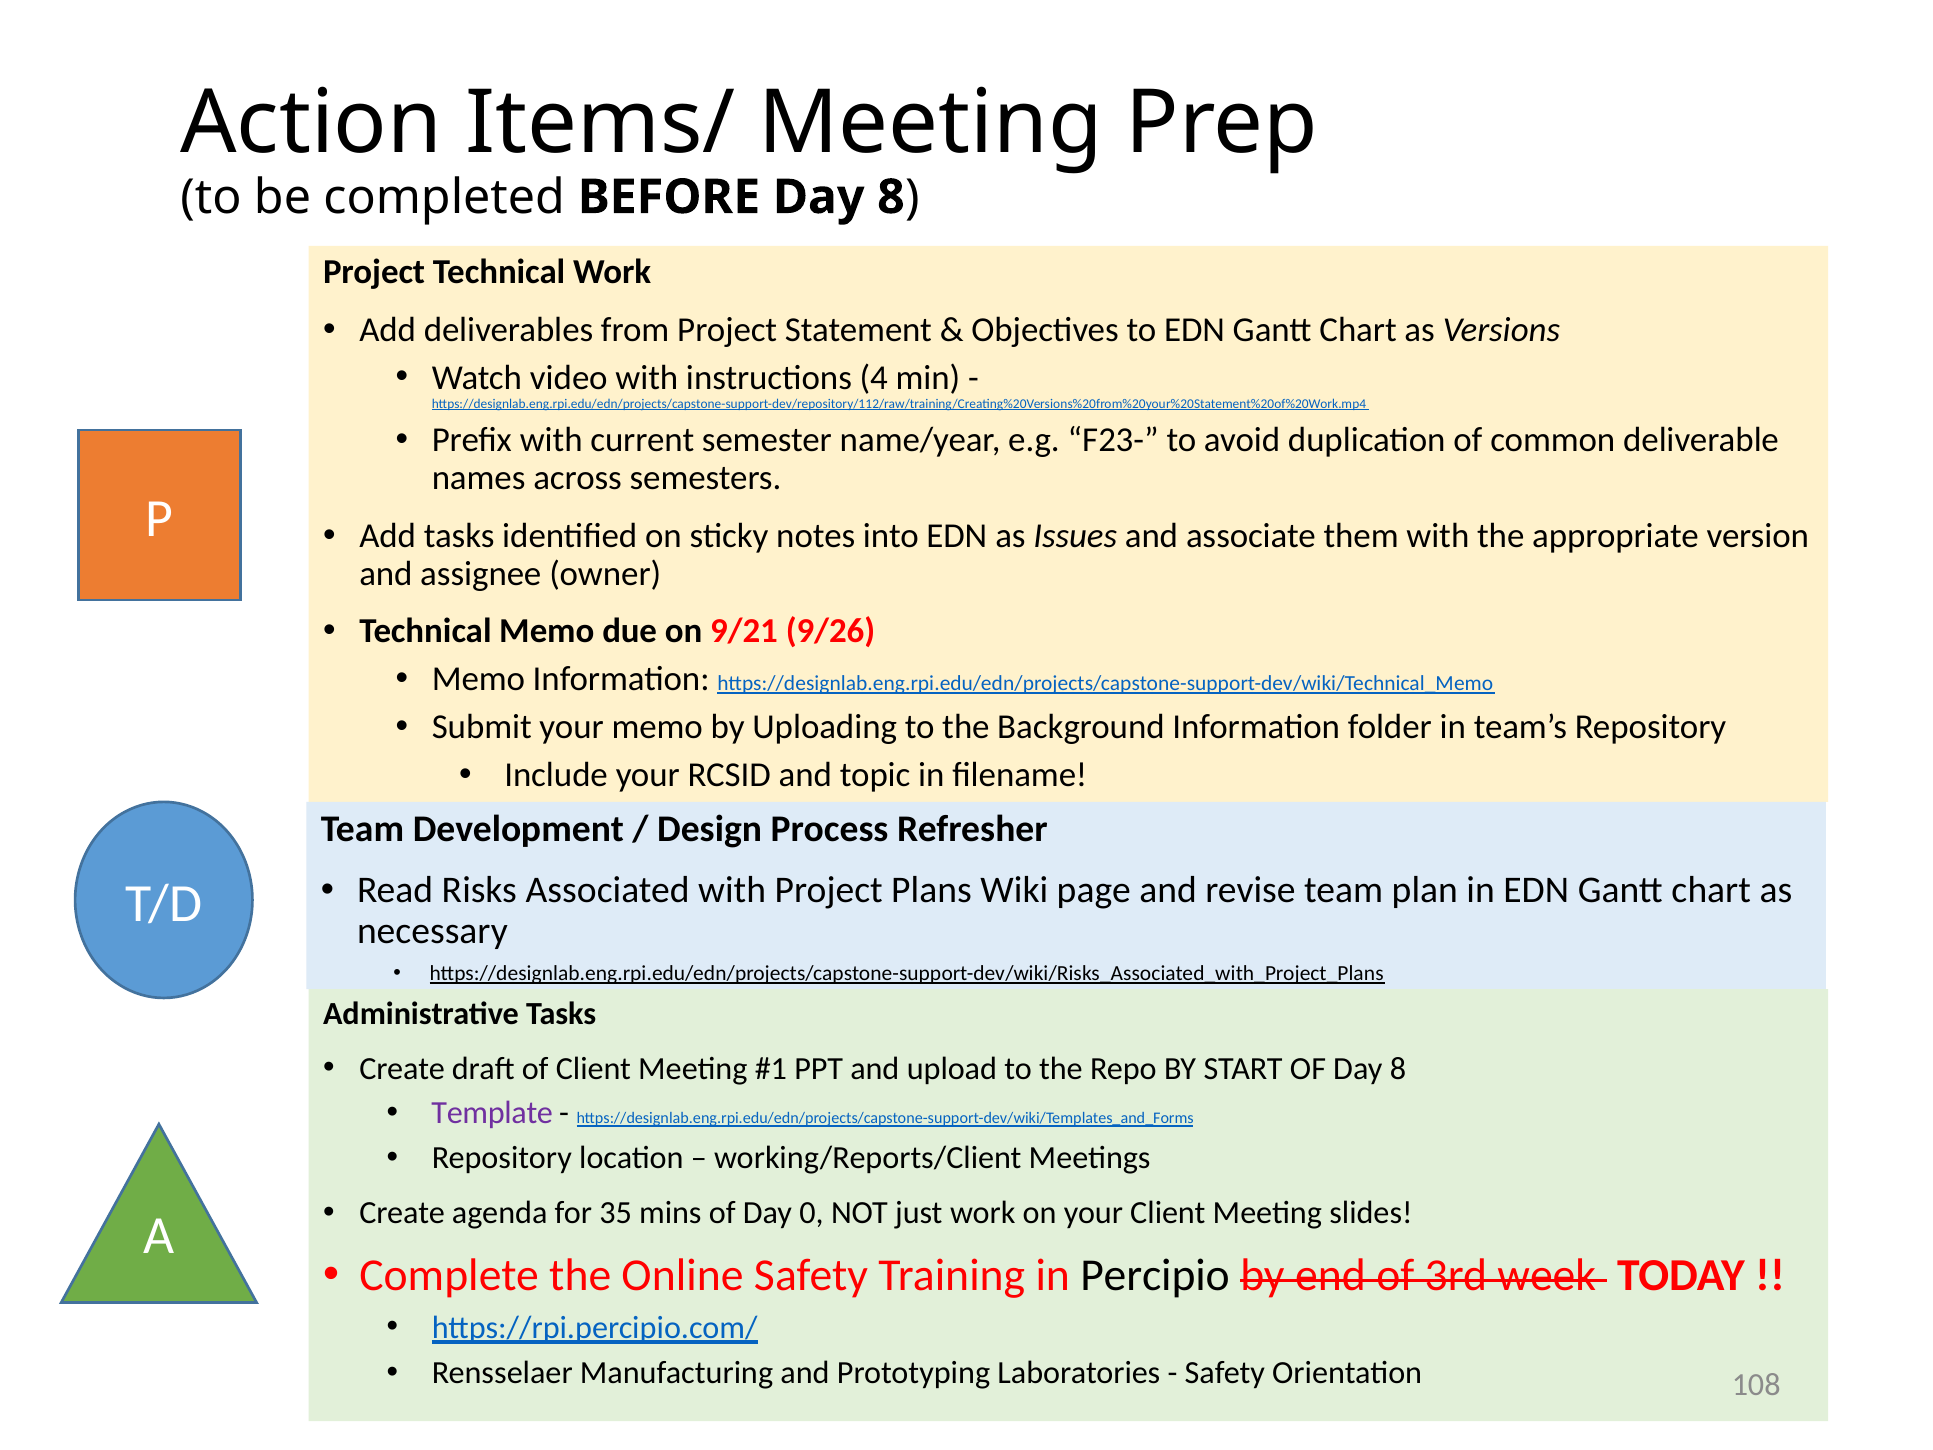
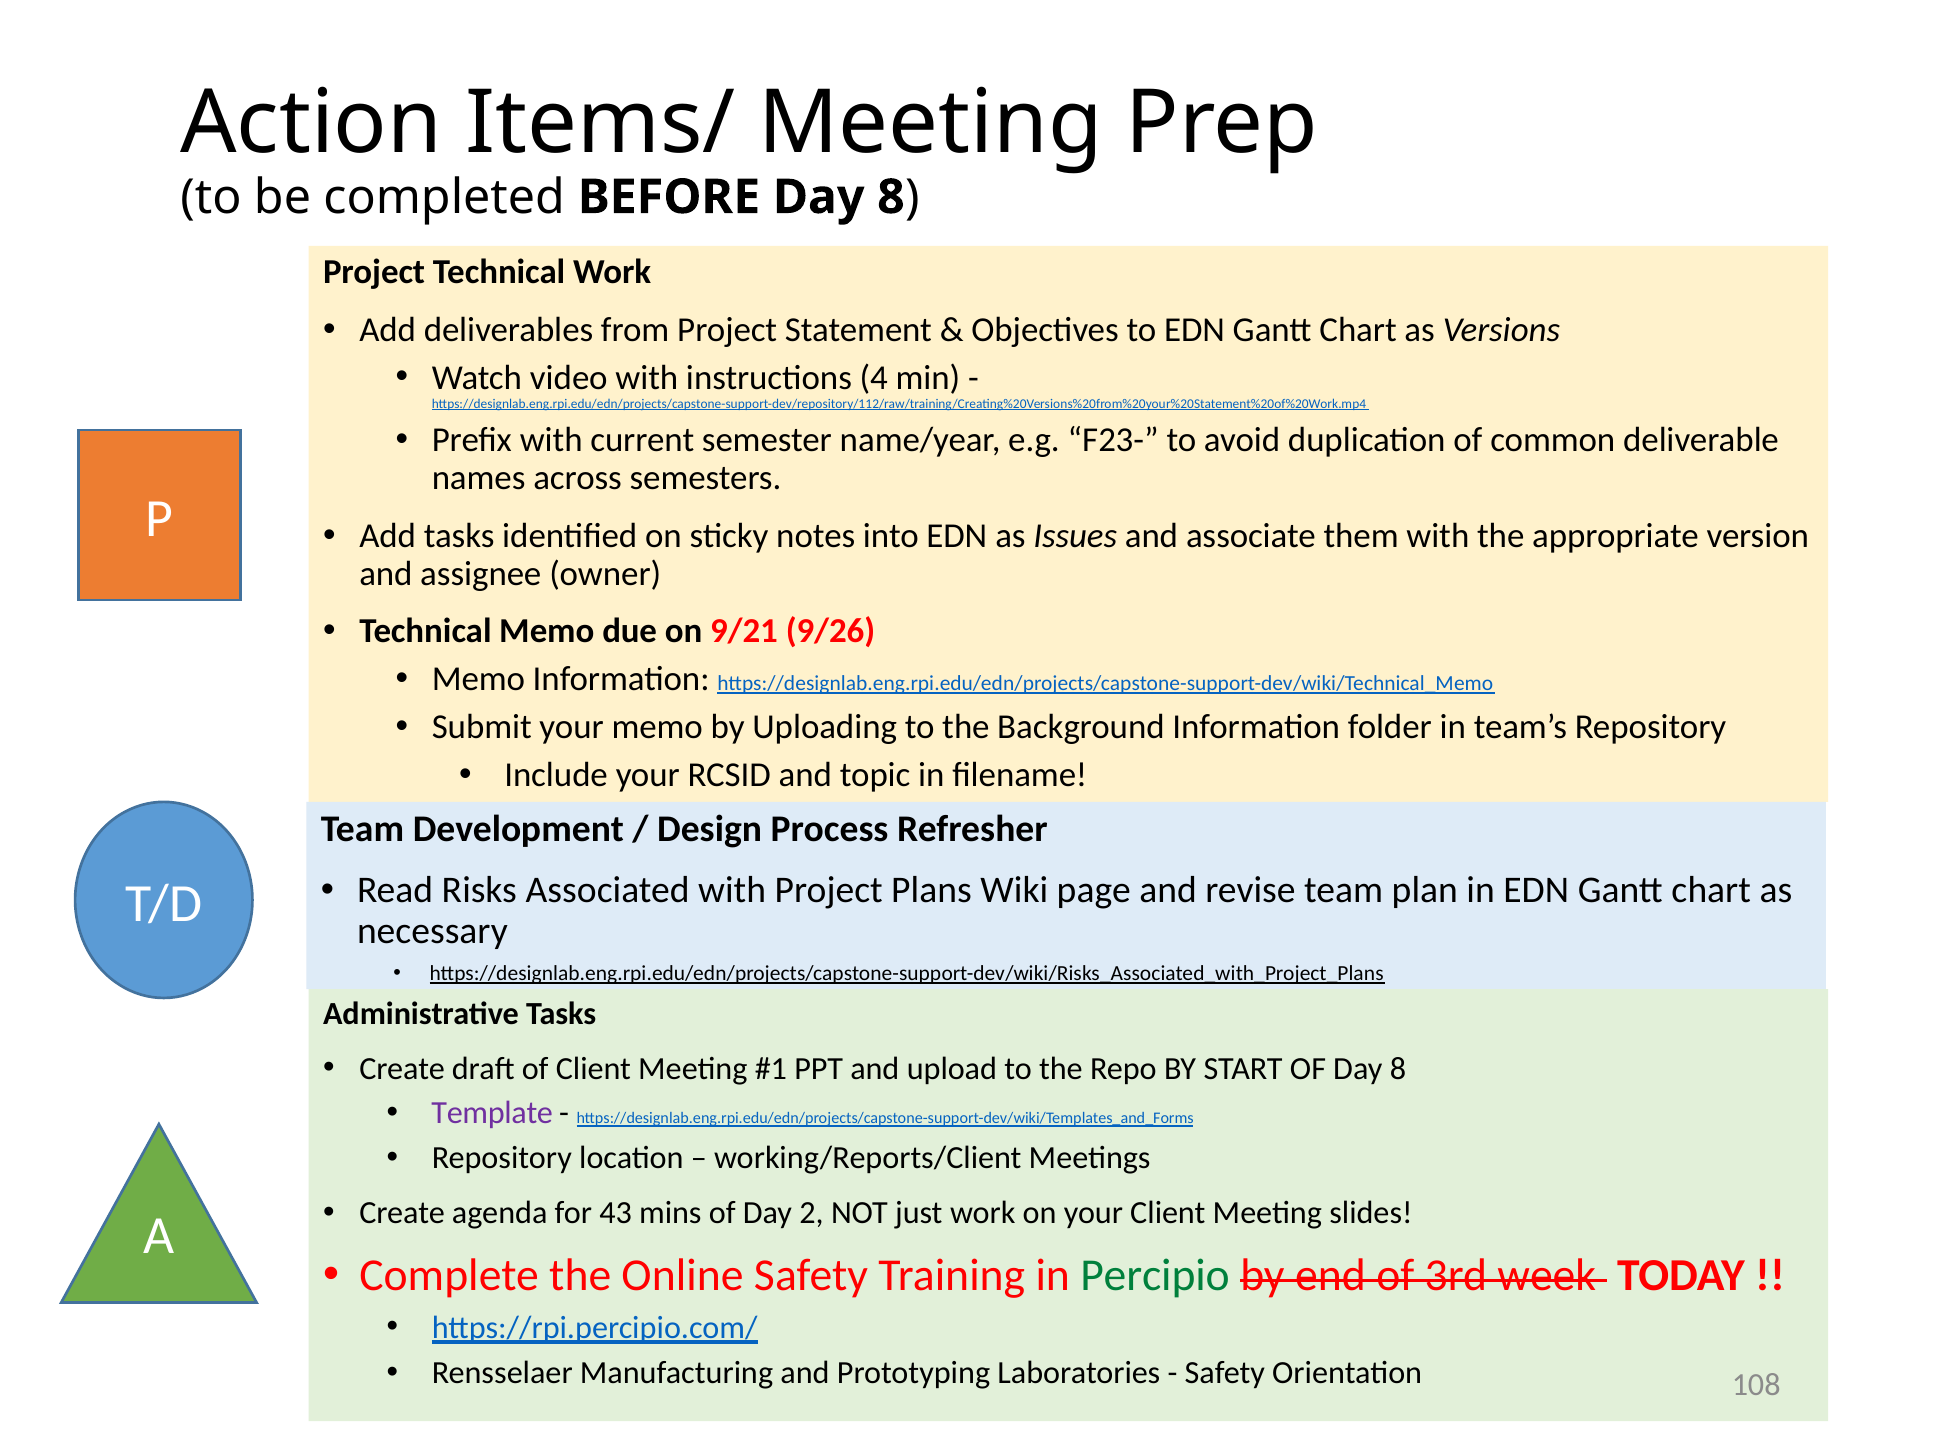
35: 35 -> 43
0: 0 -> 2
Percipio colour: black -> green
